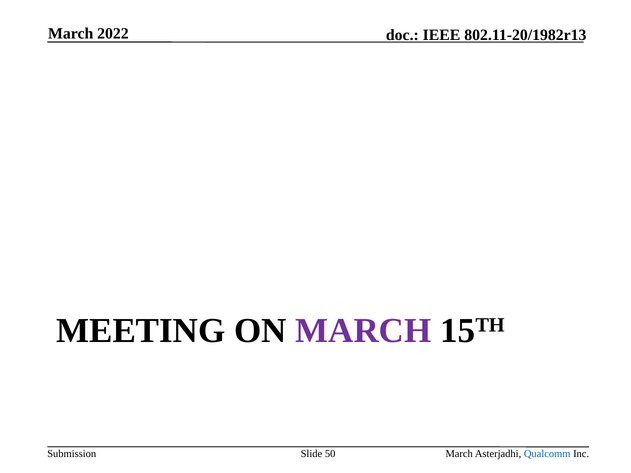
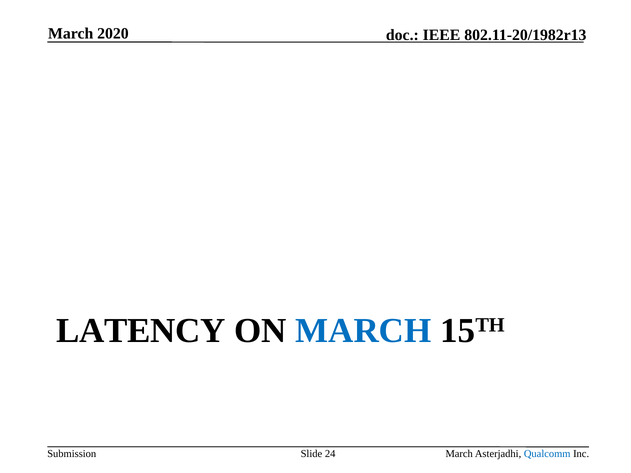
2022: 2022 -> 2020
MEETING: MEETING -> LATENCY
MARCH at (363, 331) colour: purple -> blue
50: 50 -> 24
